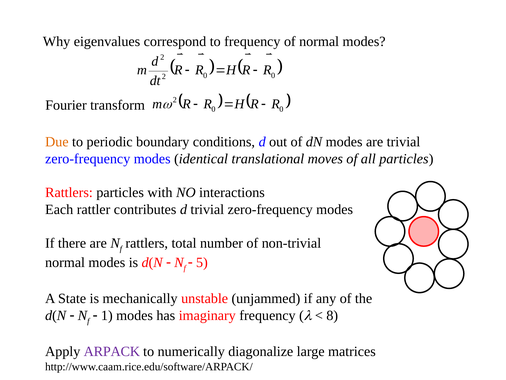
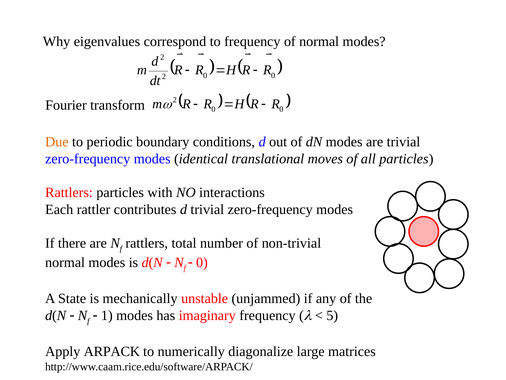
5 at (202, 262): 5 -> 0
8: 8 -> 5
ARPACK colour: purple -> black
